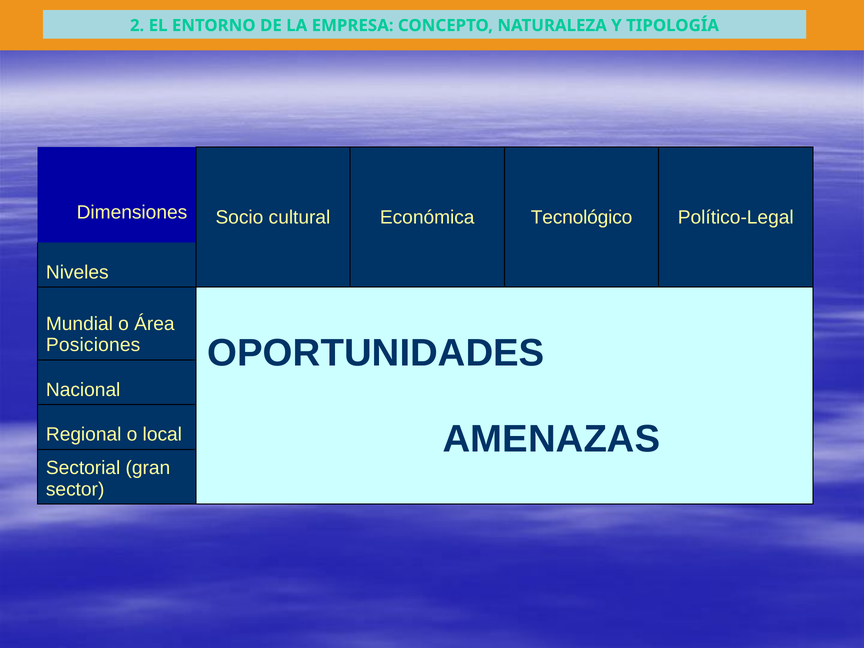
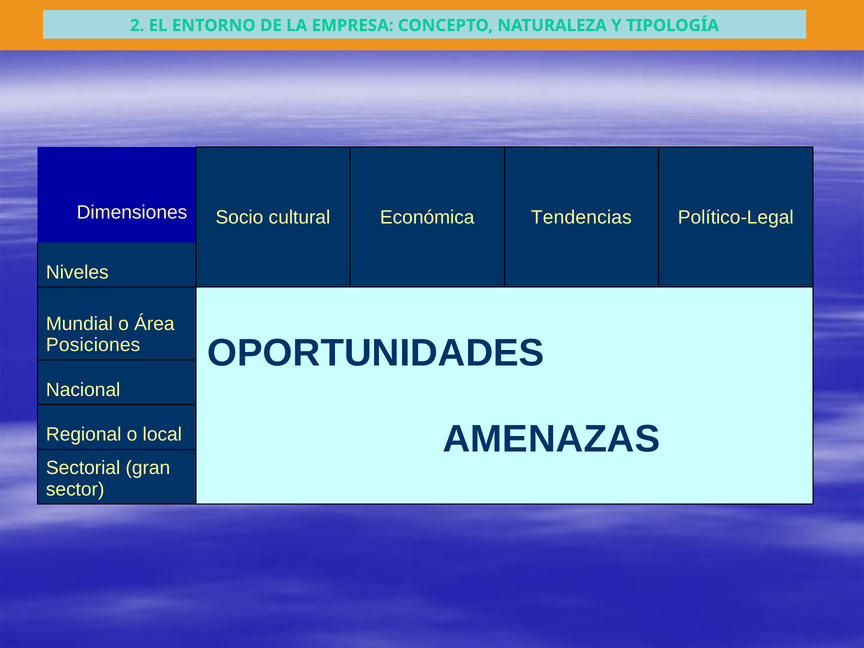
Tecnológico: Tecnológico -> Tendencias
